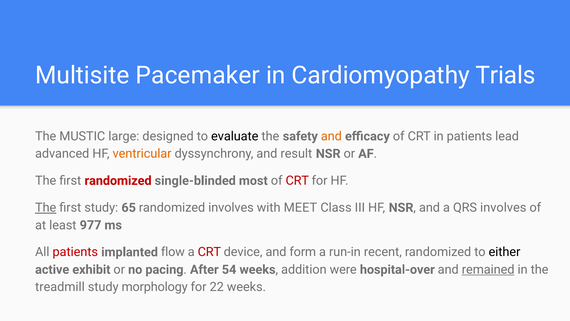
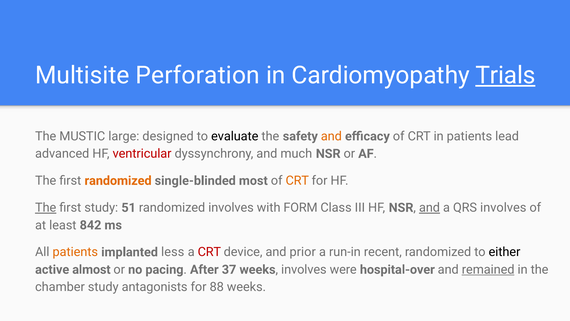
Pacemaker: Pacemaker -> Perforation
Trials underline: none -> present
ventricular colour: orange -> red
result: result -> much
randomized at (118, 180) colour: red -> orange
CRT at (297, 180) colour: red -> orange
65: 65 -> 51
MEET: MEET -> FORM
and at (429, 207) underline: none -> present
977: 977 -> 842
patients at (75, 252) colour: red -> orange
flow: flow -> less
form: form -> prior
exhibit: exhibit -> almost
54: 54 -> 37
weeks addition: addition -> involves
treadmill: treadmill -> chamber
morphology: morphology -> antagonists
22: 22 -> 88
